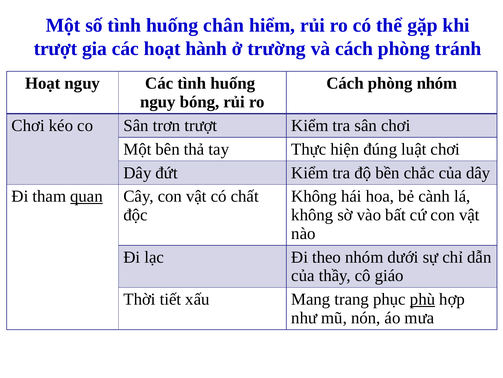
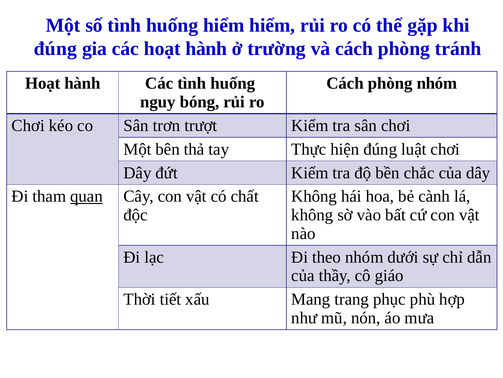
huống chân: chân -> hiểm
trượt at (56, 49): trượt -> đúng
nguy at (82, 83): nguy -> hành
phù underline: present -> none
